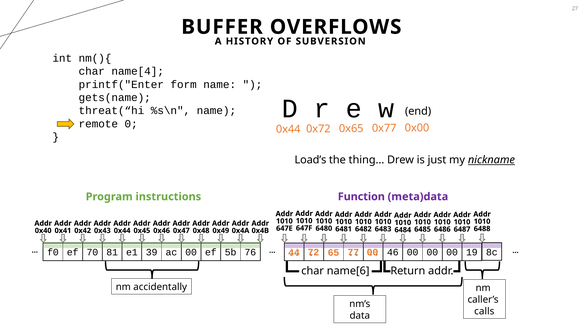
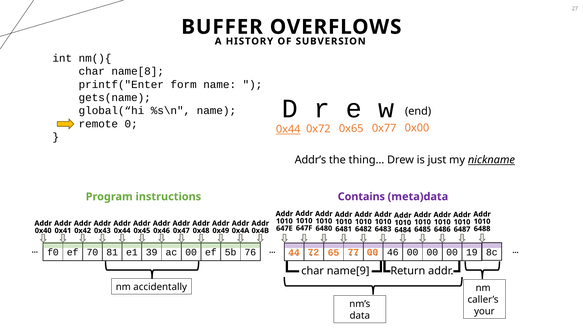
name[4: name[4 -> name[8
threat(“hi: threat(“hi -> global(“hi
0x44 at (288, 129) underline: none -> present
Load’s: Load’s -> Addr’s
Function: Function -> Contains
name[6: name[6 -> name[9
calls: calls -> your
